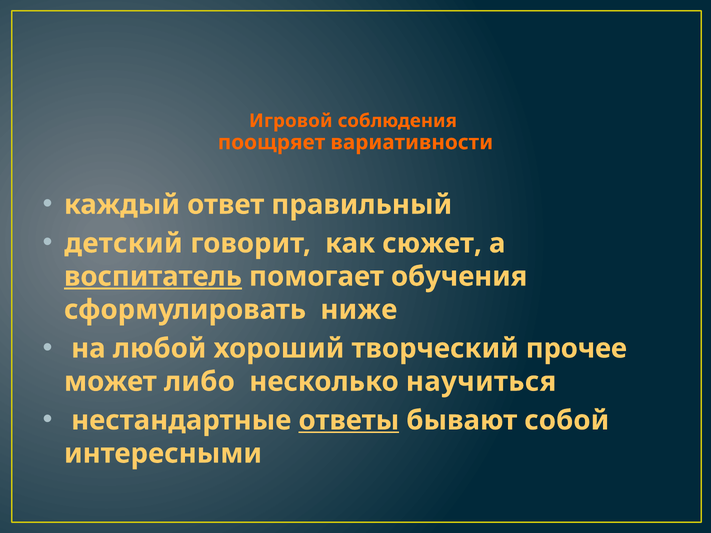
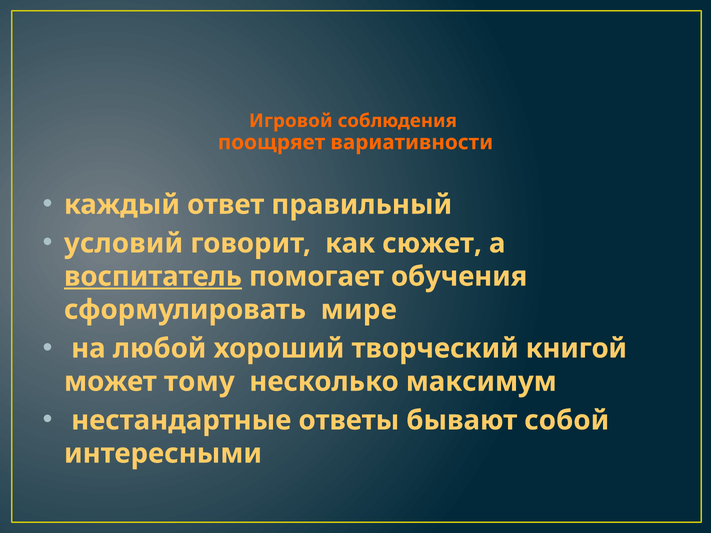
детский: детский -> условий
ниже: ниже -> мире
прочее: прочее -> книгой
либо: либо -> тому
научиться: научиться -> максимум
ответы underline: present -> none
